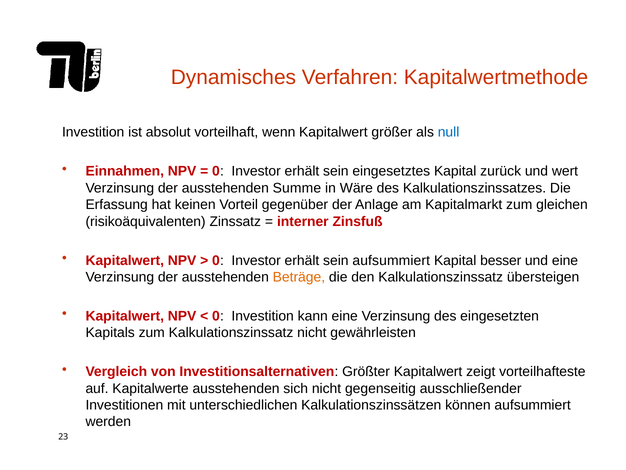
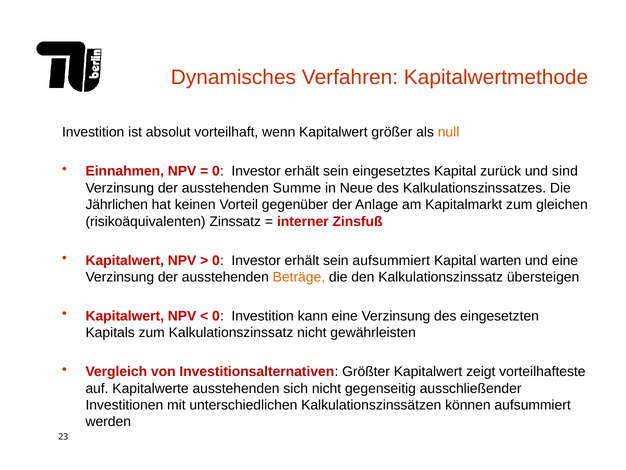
null colour: blue -> orange
wert: wert -> sind
Wäre: Wäre -> Neue
Erfassung: Erfassung -> Jährlichen
besser: besser -> warten
